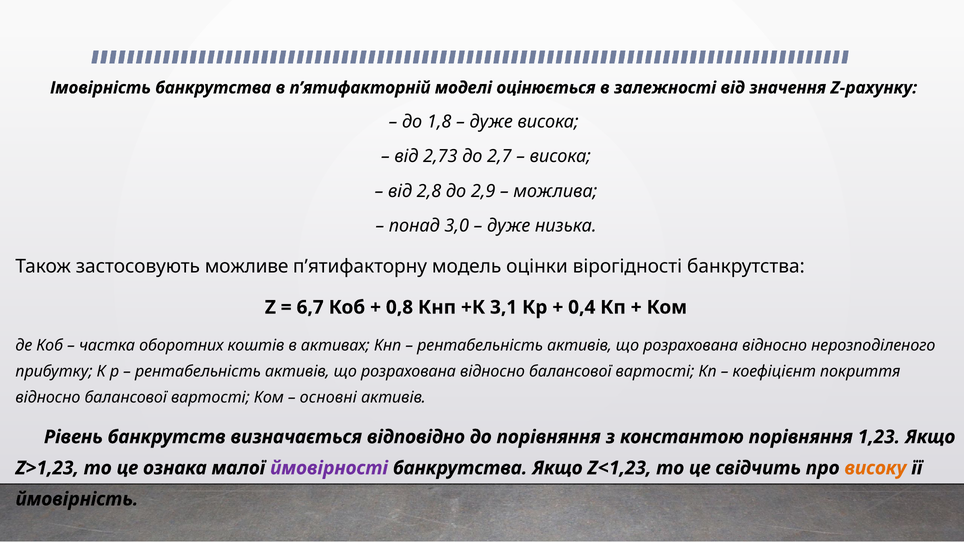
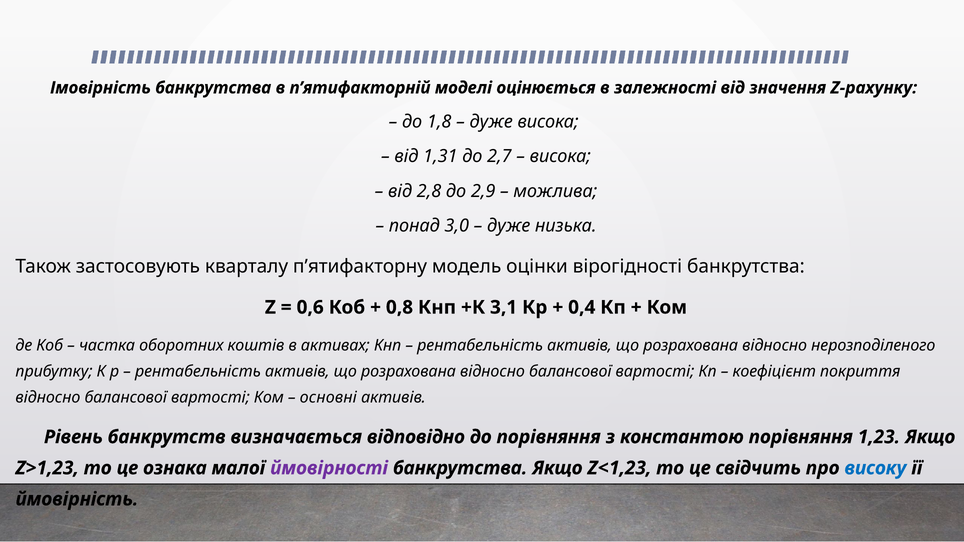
2,73: 2,73 -> 1,31
можливе: можливе -> кварталу
6,7: 6,7 -> 0,6
високу colour: orange -> blue
